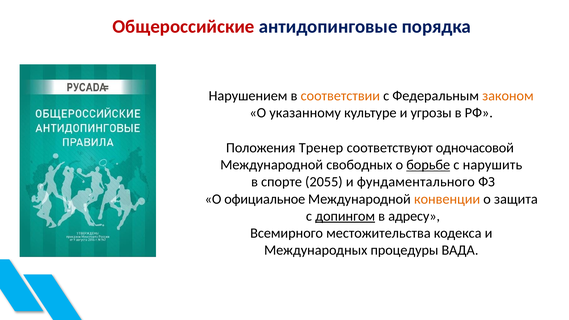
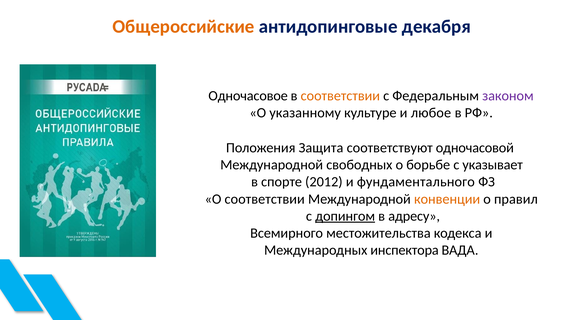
Общероссийские colour: red -> orange
порядка: порядка -> декабря
Нарушением: Нарушением -> Одночасовое
законом colour: orange -> purple
угрозы: угрозы -> любое
Тренер: Тренер -> Защита
борьбе underline: present -> none
нарушить: нарушить -> указывает
2055: 2055 -> 2012
О официальное: официальное -> соответствии
защита: защита -> правил
процедуры: процедуры -> инспектора
